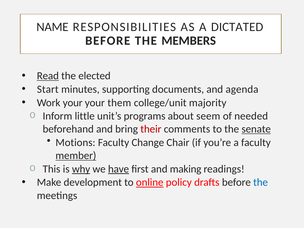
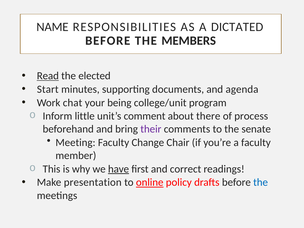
Work your: your -> chat
them: them -> being
majority: majority -> program
programs: programs -> comment
seem: seem -> there
needed: needed -> process
their colour: red -> purple
senate underline: present -> none
Motions: Motions -> Meeting
member underline: present -> none
why underline: present -> none
making: making -> correct
development: development -> presentation
